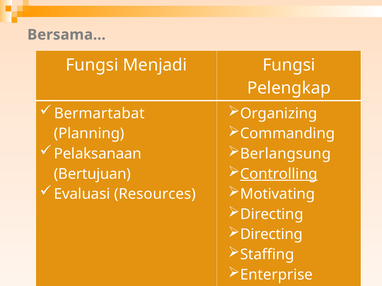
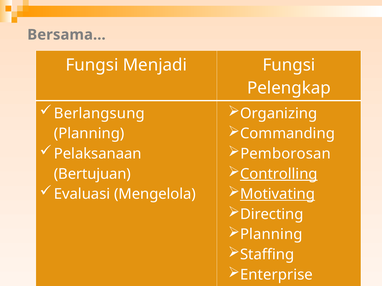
Bermartabat: Bermartabat -> Berlangsung
Berlangsung: Berlangsung -> Pemborosan
Resources: Resources -> Mengelola
Motivating underline: none -> present
Directing at (271, 235): Directing -> Planning
